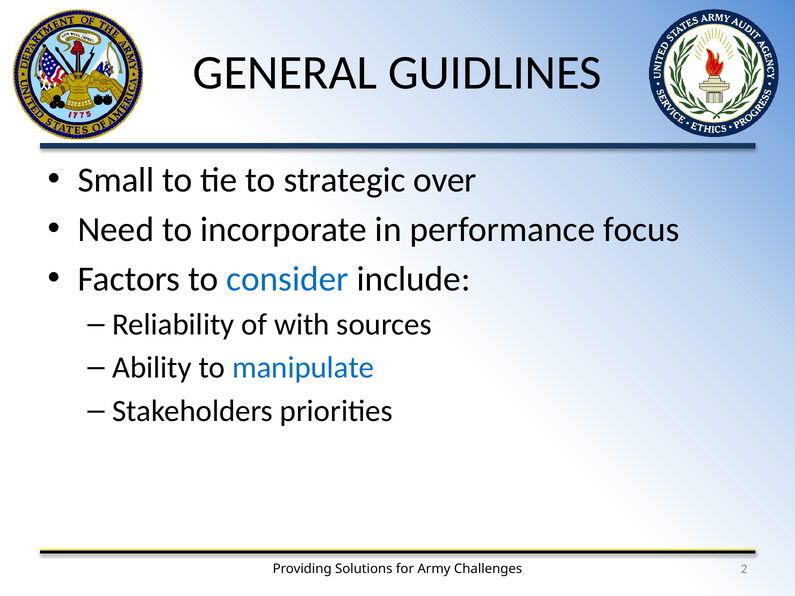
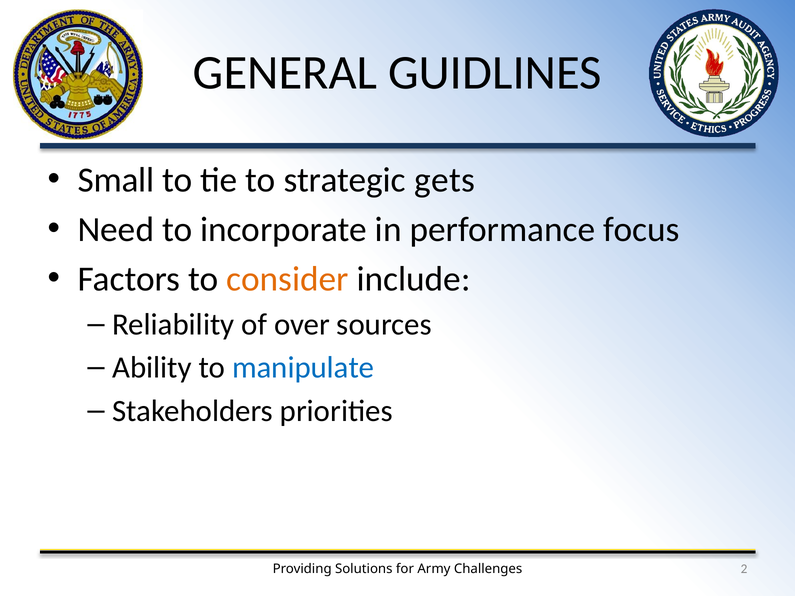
over: over -> gets
consider colour: blue -> orange
with: with -> over
